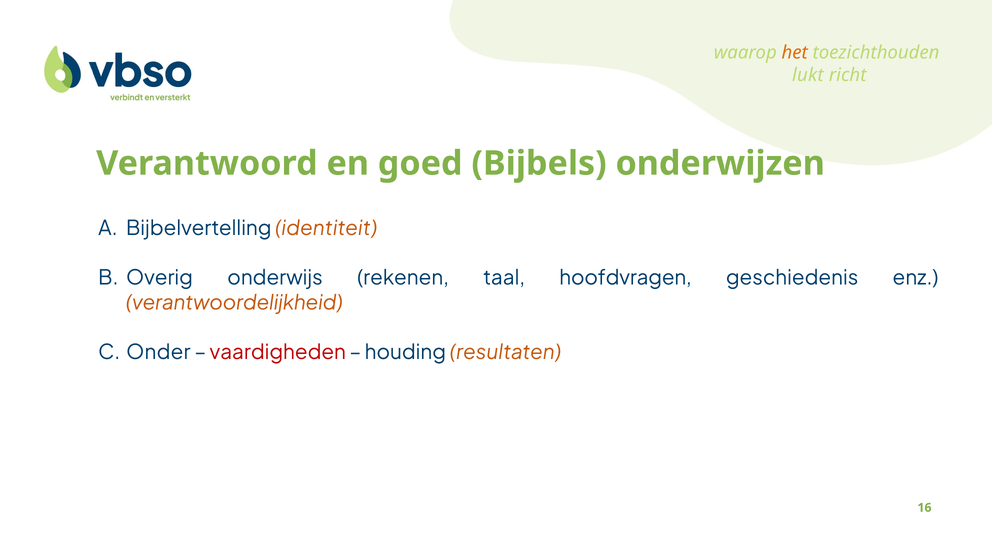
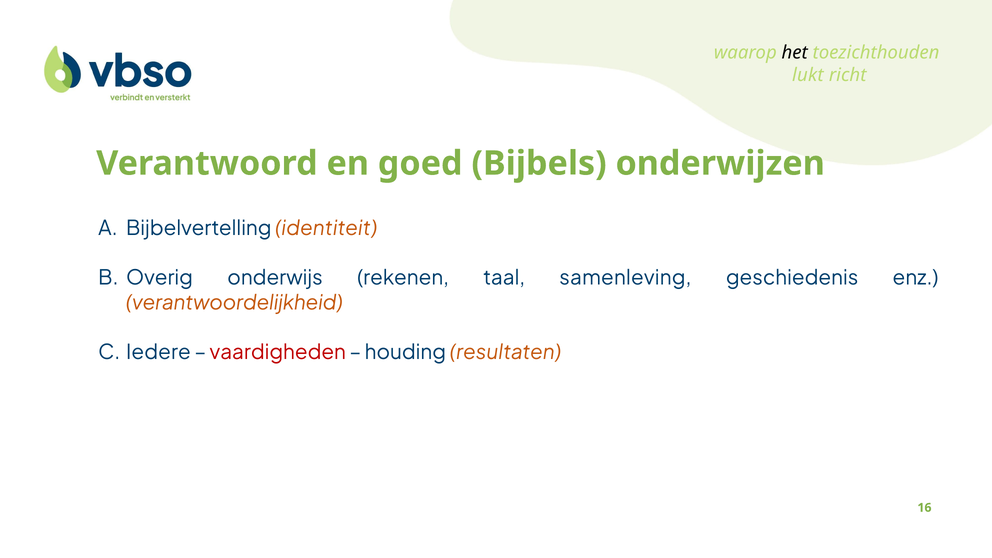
het colour: orange -> black
hoofdvragen: hoofdvragen -> samenleving
Onder: Onder -> Iedere
